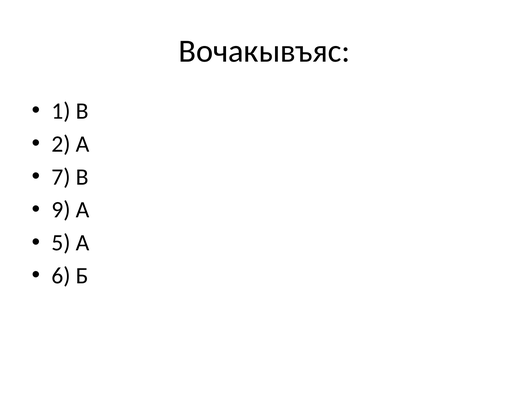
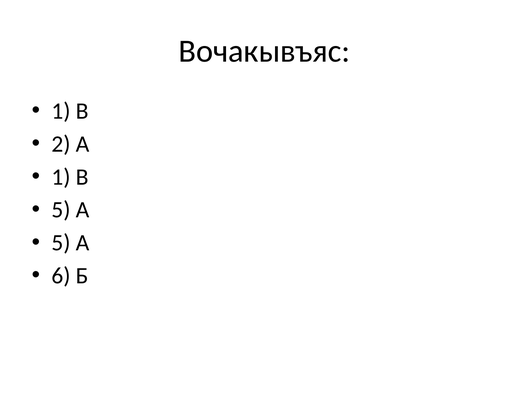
7 at (61, 177): 7 -> 1
9 at (61, 210): 9 -> 5
